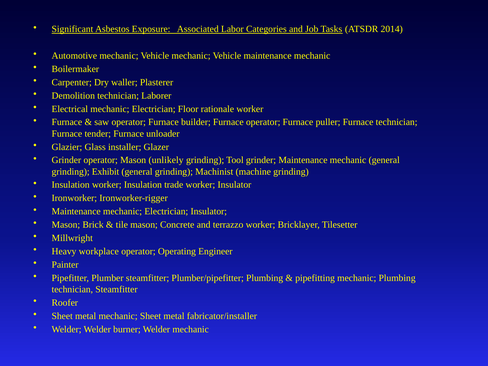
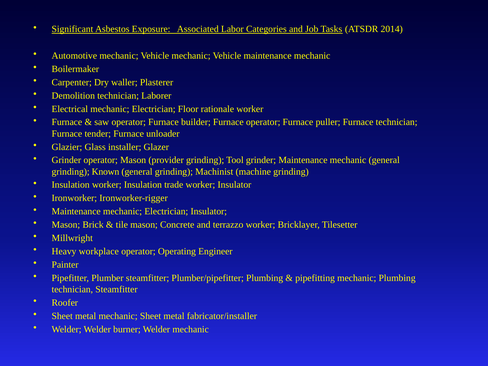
unlikely: unlikely -> provider
Exhibit: Exhibit -> Known
